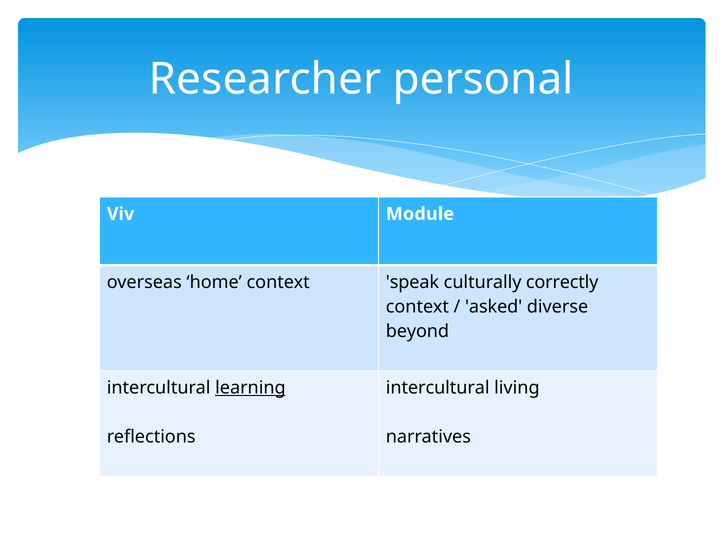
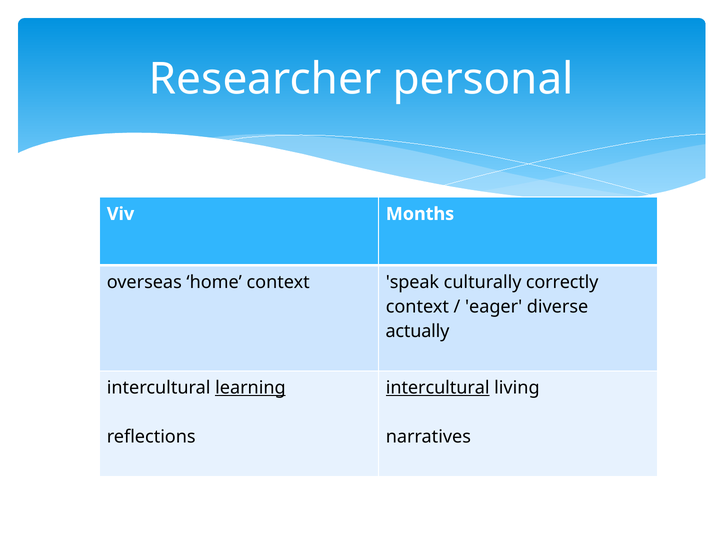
Module: Module -> Months
asked: asked -> eager
beyond: beyond -> actually
intercultural at (438, 388) underline: none -> present
